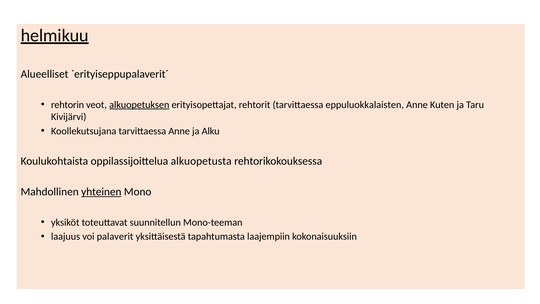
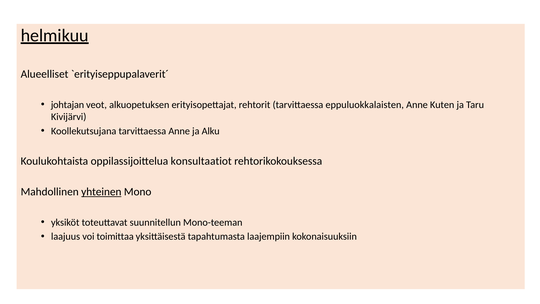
rehtorin: rehtorin -> johtajan
alkuopetuksen underline: present -> none
alkuopetusta: alkuopetusta -> konsultaatiot
palaverit: palaverit -> toimittaa
